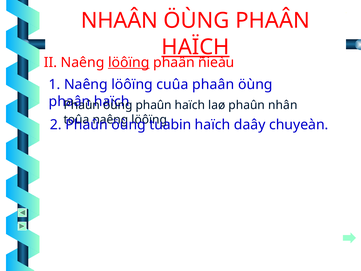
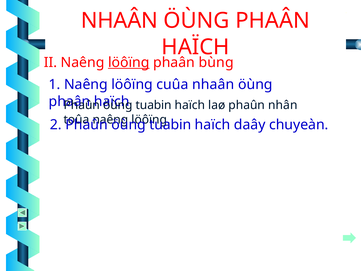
HAÏCH at (196, 47) underline: present -> none
ñieàu: ñieàu -> bùng
cuûa phaân: phaân -> nhaân
phaûn at (154, 105): phaûn -> tuabin
